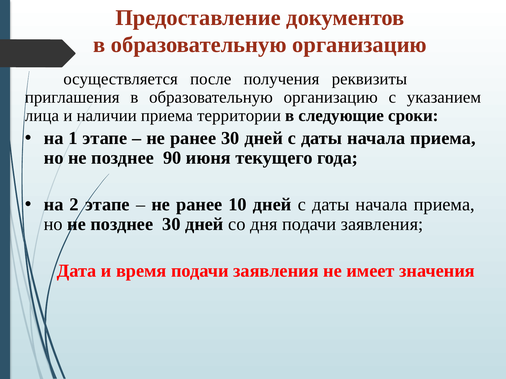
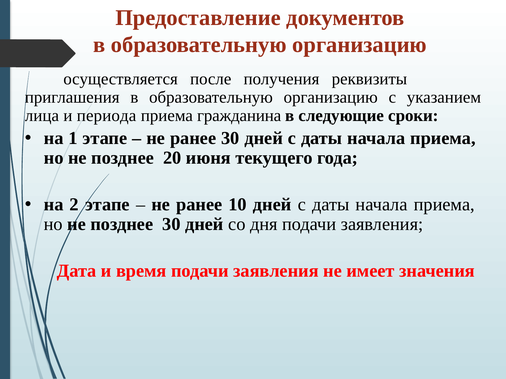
наличии: наличии -> периода
территории: территории -> гражданина
90: 90 -> 20
